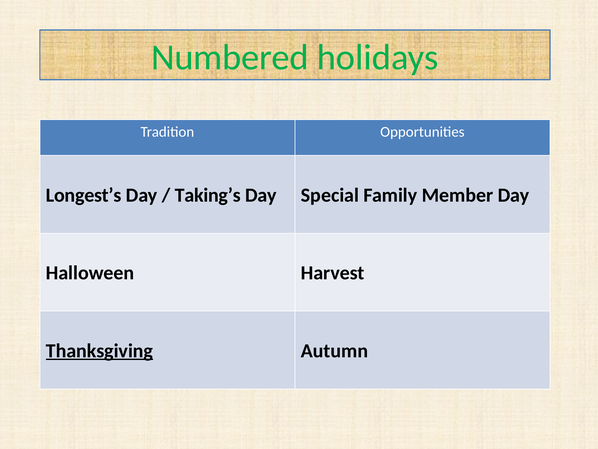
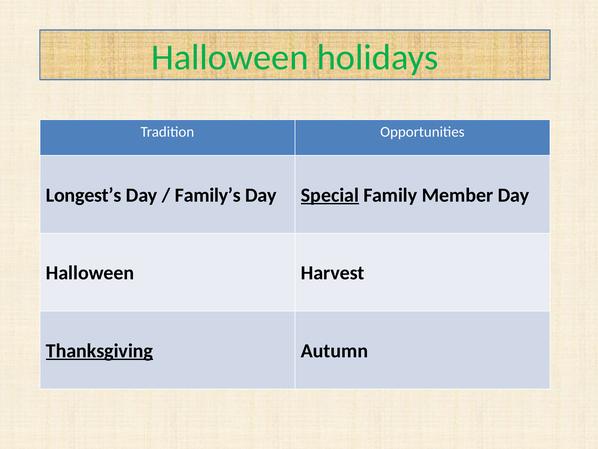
Numbered at (230, 57): Numbered -> Halloween
Taking’s: Taking’s -> Family’s
Special underline: none -> present
